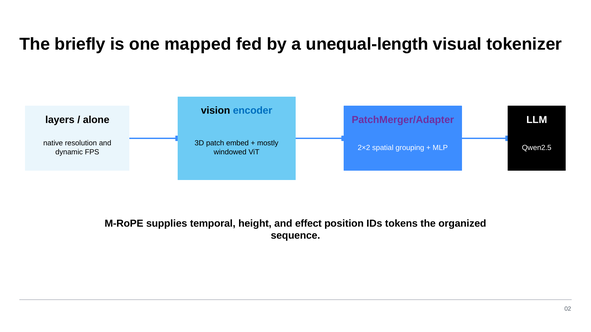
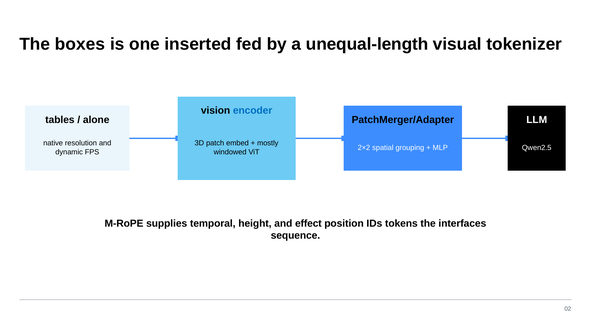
briefly: briefly -> boxes
mapped: mapped -> inserted
layers: layers -> tables
PatchMerger/Adapter colour: purple -> black
organized: organized -> interfaces
